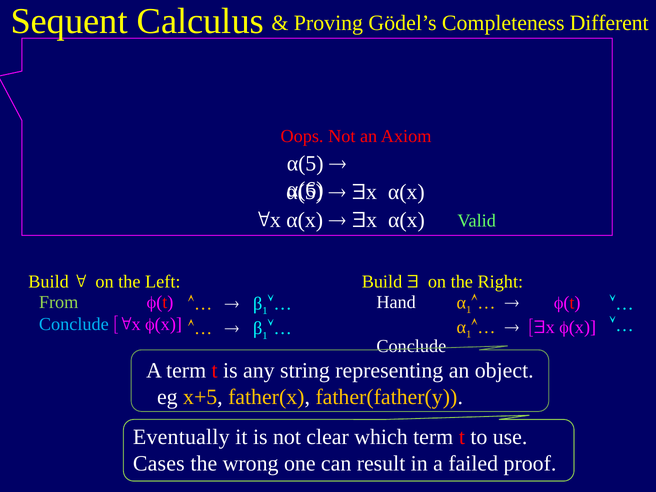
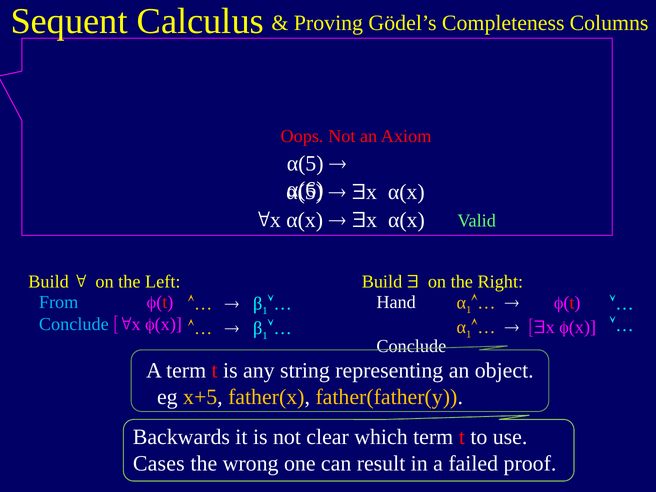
Different: Different -> Columns
From colour: light green -> light blue
Eventually: Eventually -> Backwards
